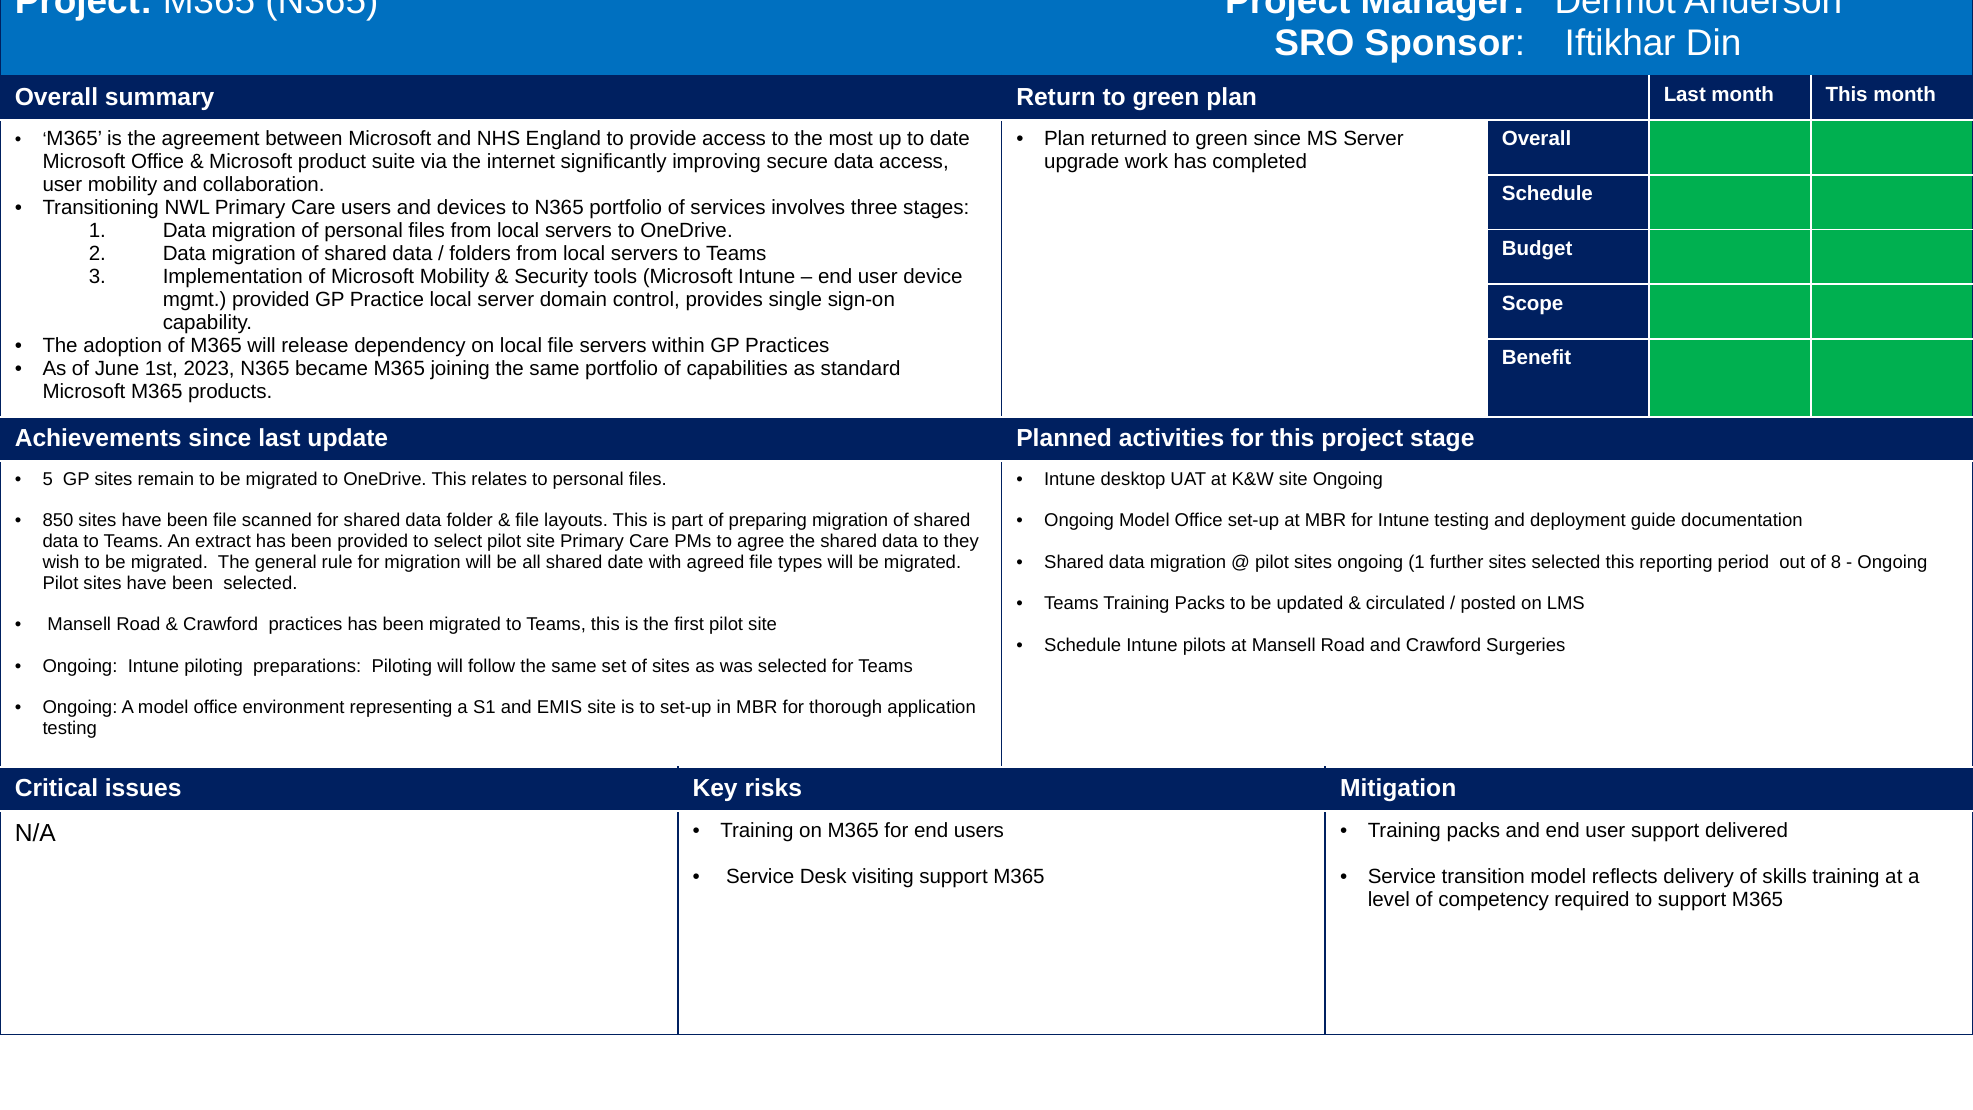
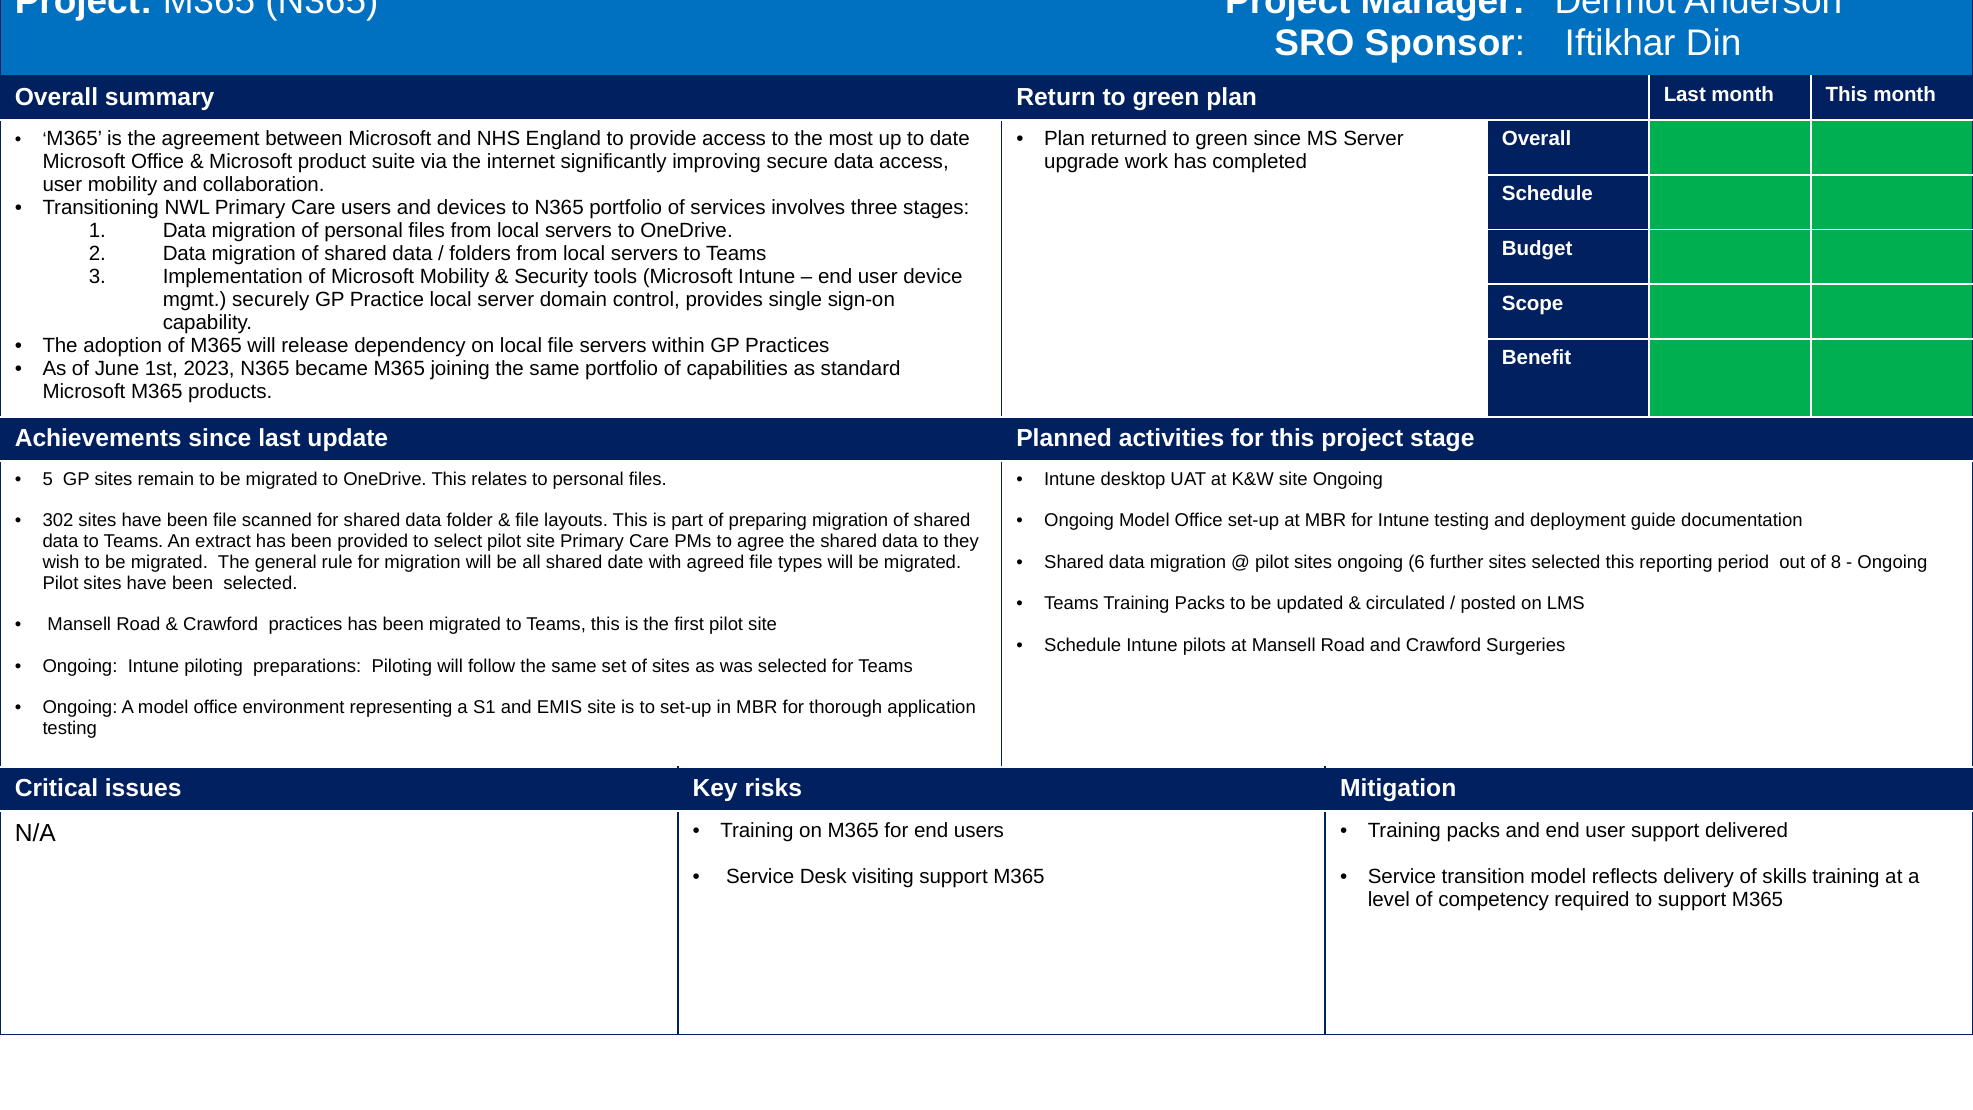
mgmt provided: provided -> securely
850: 850 -> 302
ongoing 1: 1 -> 6
